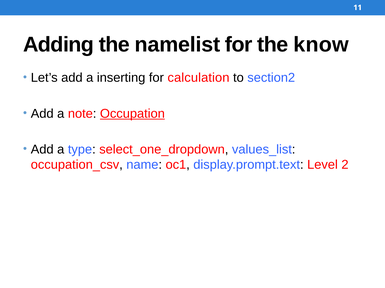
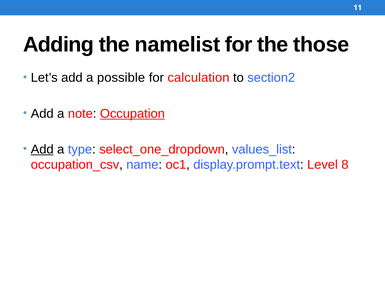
know: know -> those
inserting: inserting -> possible
Add at (42, 150) underline: none -> present
2: 2 -> 8
